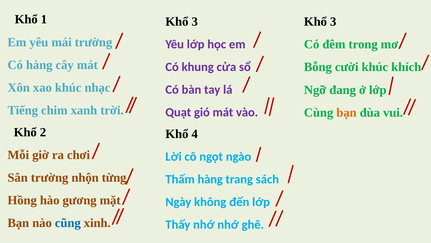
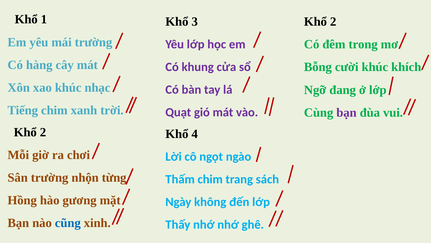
3 at (333, 22): 3 -> 2
bạn at (347, 112) colour: orange -> purple
Thấm hàng: hàng -> chim
